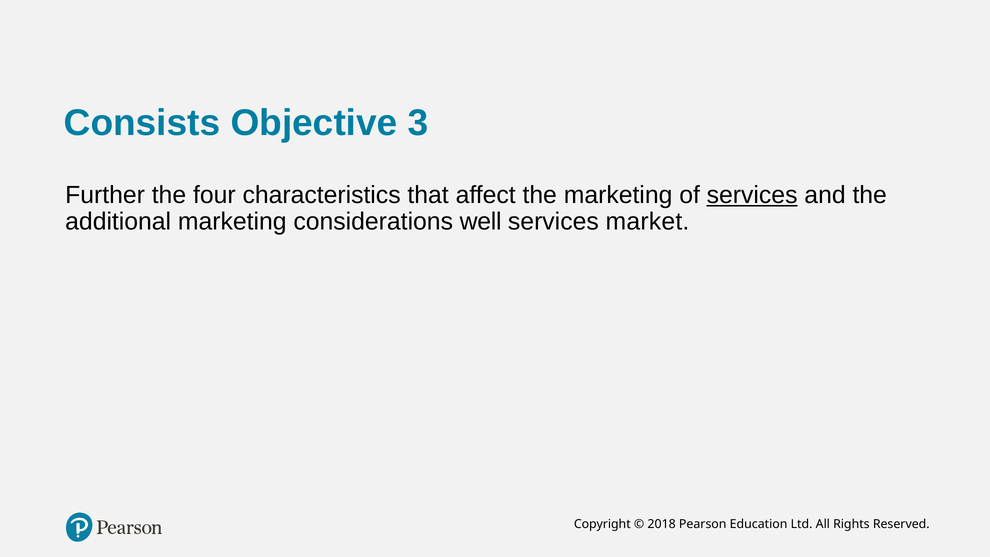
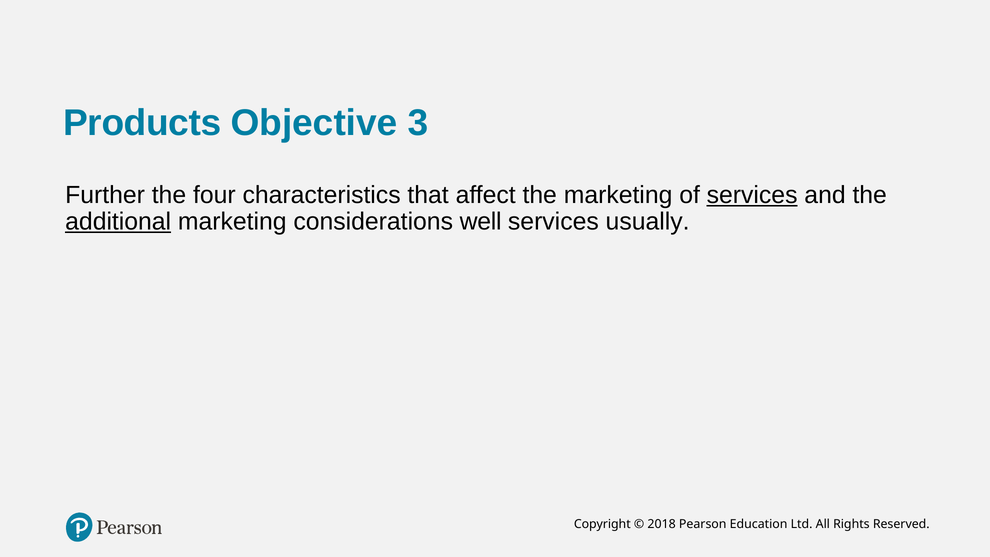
Consists: Consists -> Products
additional underline: none -> present
market: market -> usually
